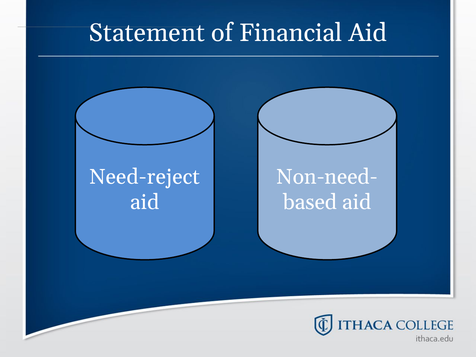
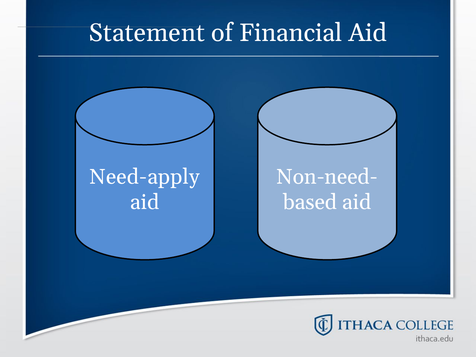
Need-reject: Need-reject -> Need-apply
